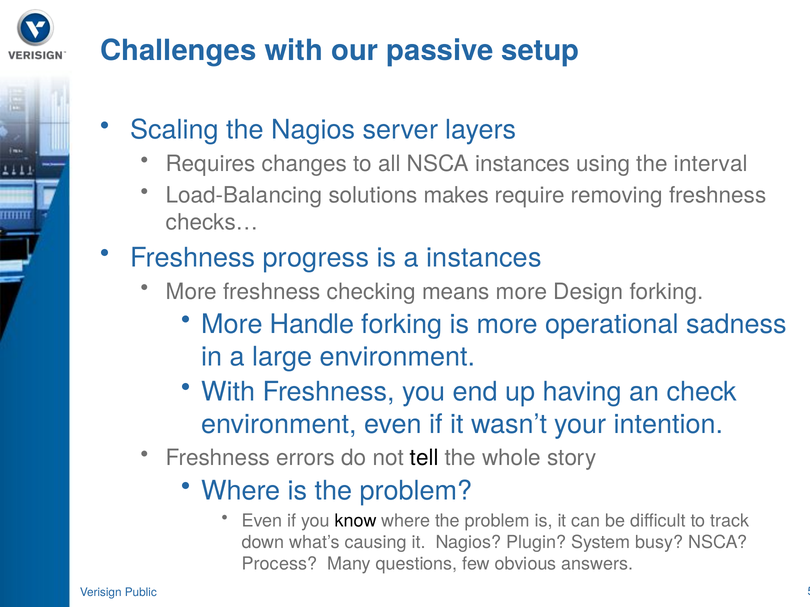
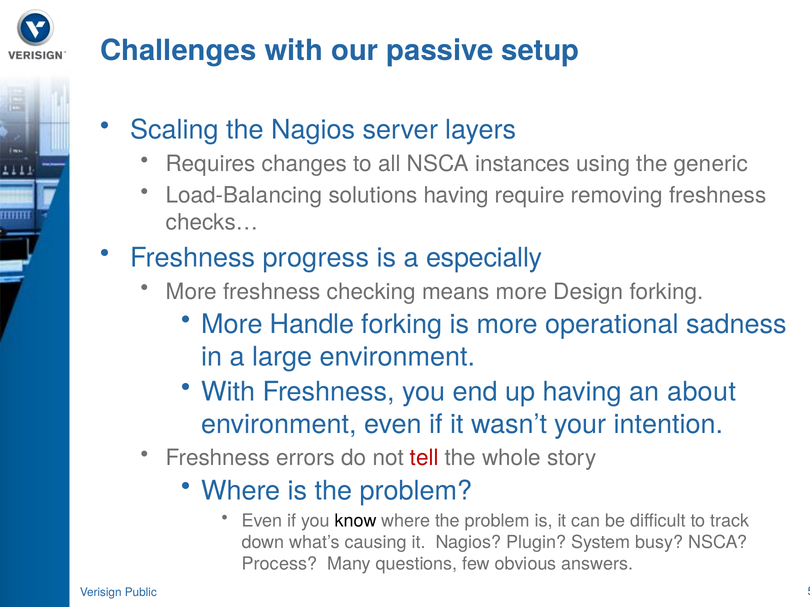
interval: interval -> generic
solutions makes: makes -> having
a instances: instances -> especially
check: check -> about
tell colour: black -> red
